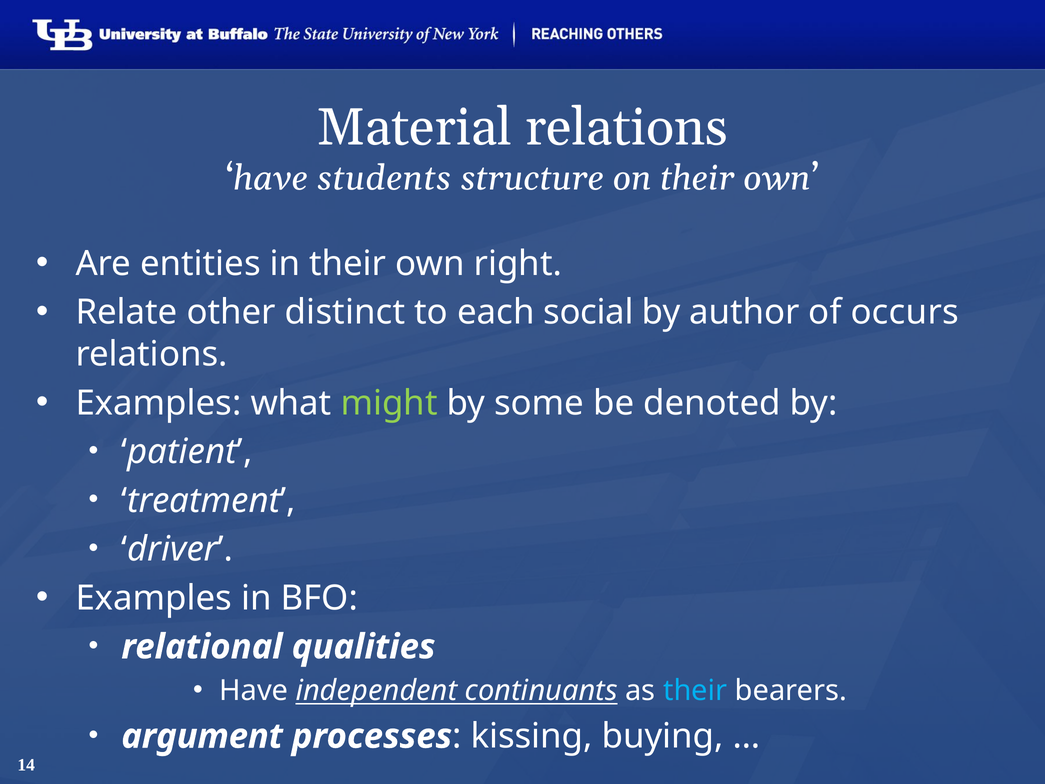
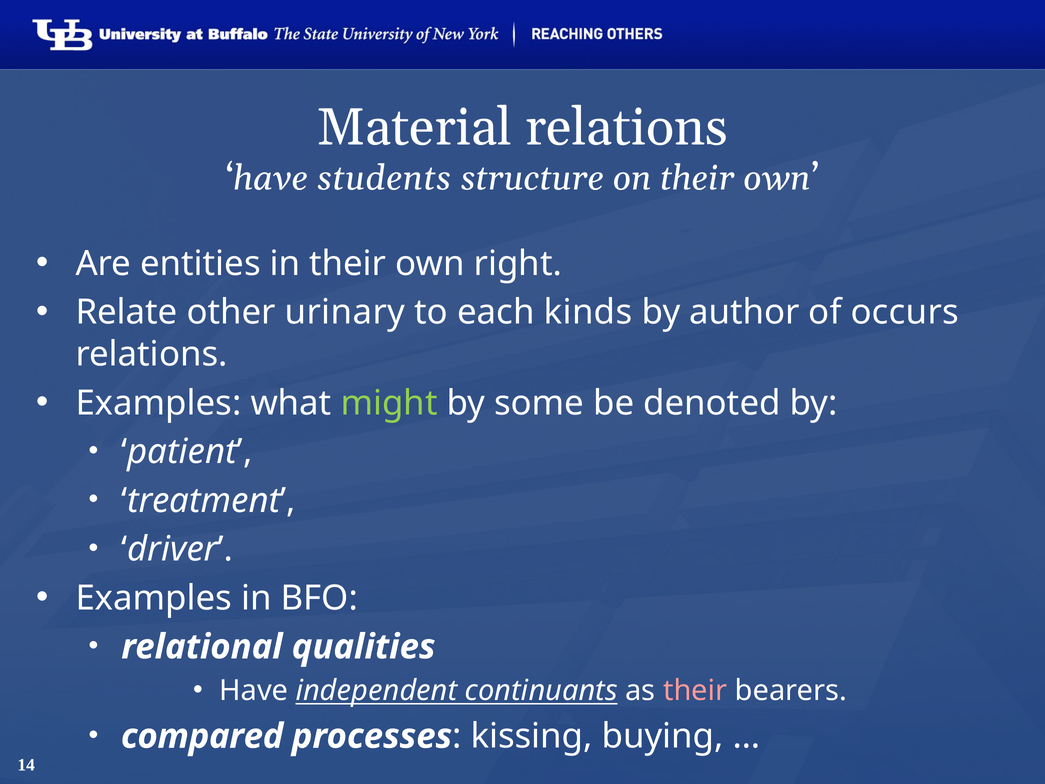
distinct: distinct -> urinary
social: social -> kinds
their at (695, 690) colour: light blue -> pink
argument: argument -> compared
